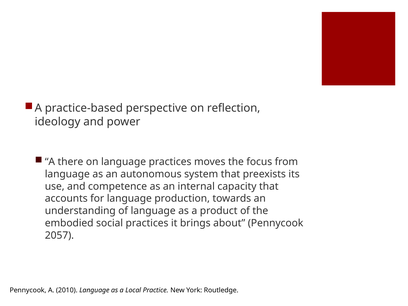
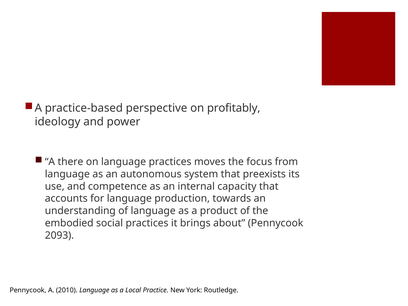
reflection: reflection -> profitably
2057: 2057 -> 2093
